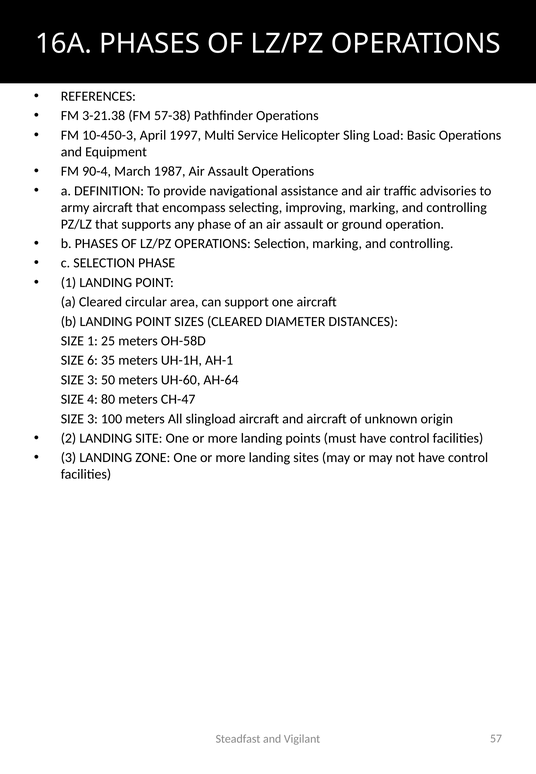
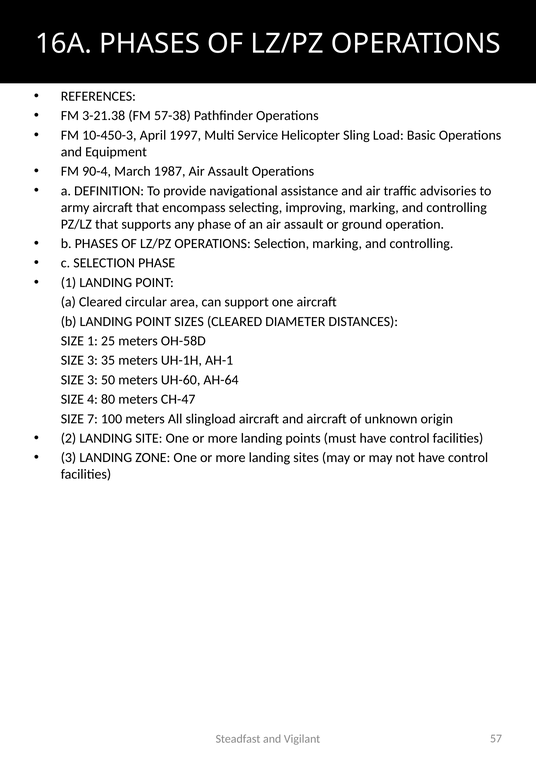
6 at (92, 360): 6 -> 3
3 at (92, 419): 3 -> 7
